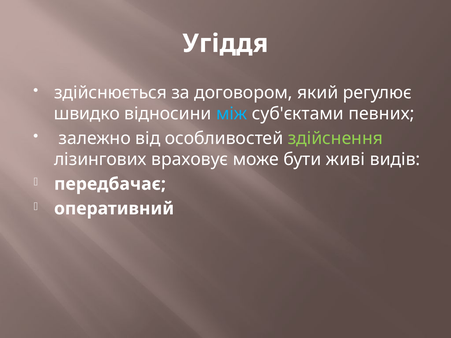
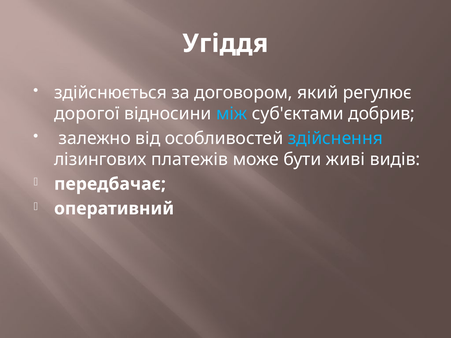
швидко: швидко -> дорогої
певних: певних -> добрив
здійснення colour: light green -> light blue
враховує: враховує -> платежів
